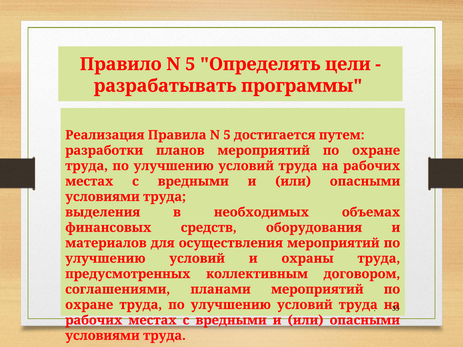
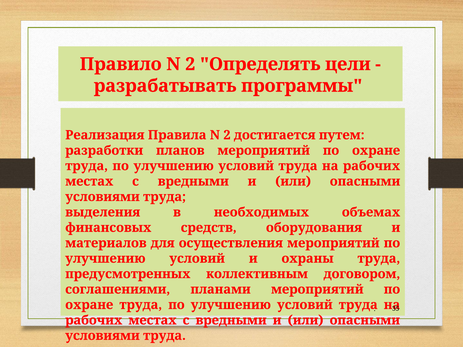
Правило N 5: 5 -> 2
Правила N 5: 5 -> 2
